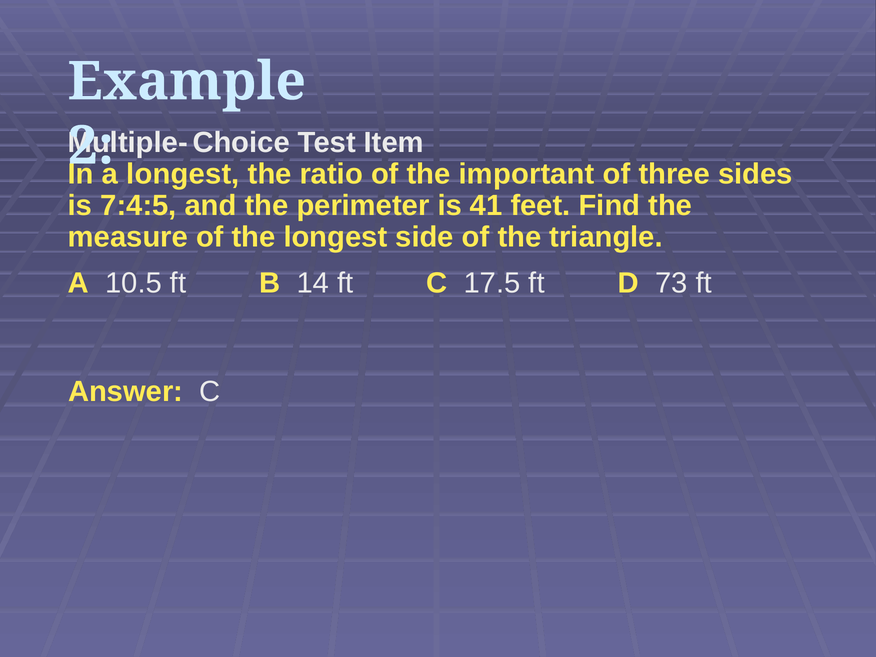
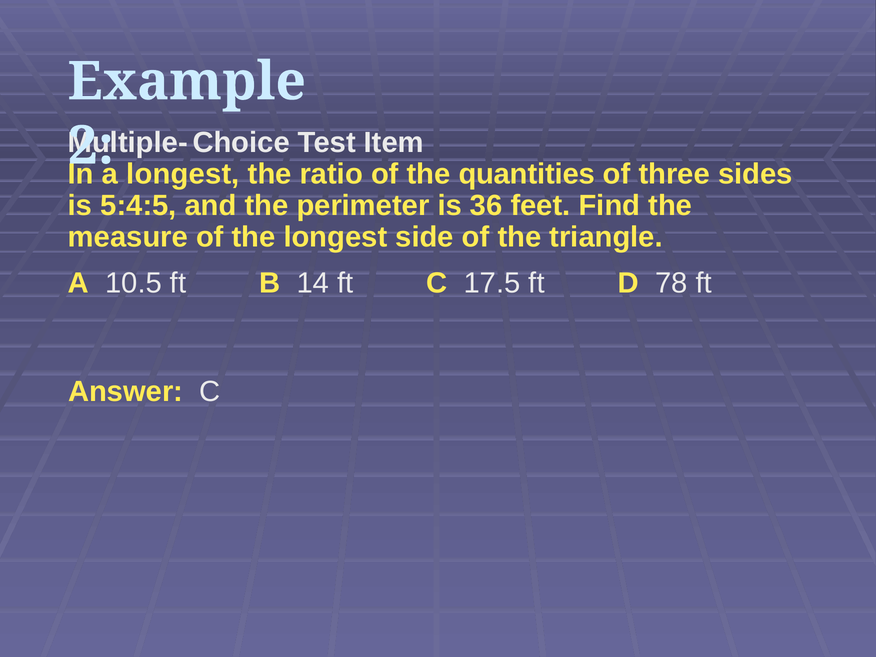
important: important -> quantities
7:4:5: 7:4:5 -> 5:4:5
41: 41 -> 36
73: 73 -> 78
